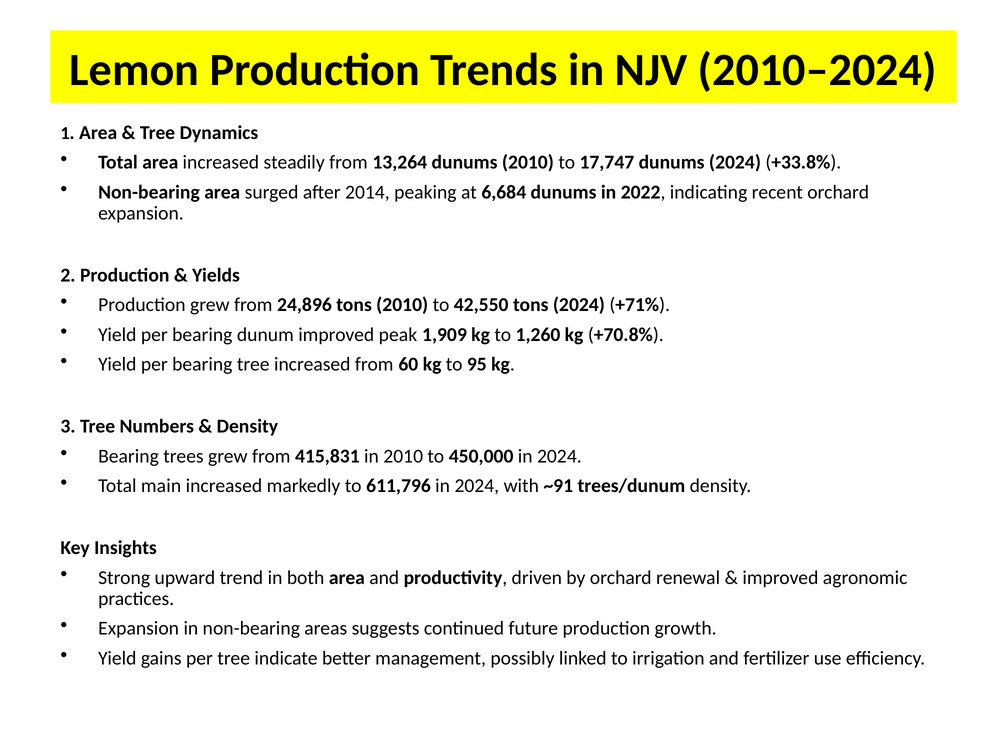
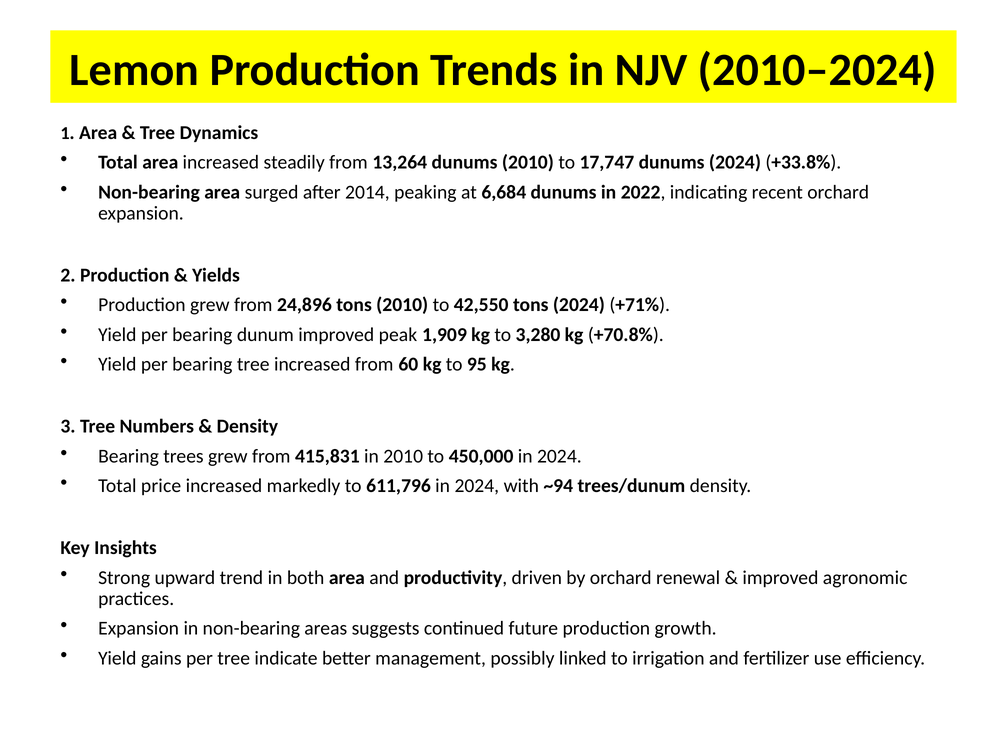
1,260: 1,260 -> 3,280
main: main -> price
~91: ~91 -> ~94
